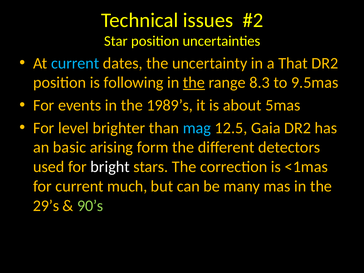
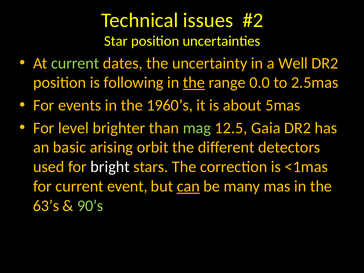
current at (75, 63) colour: light blue -> light green
That: That -> Well
8.3: 8.3 -> 0.0
9.5mas: 9.5mas -> 2.5mas
1989’s: 1989’s -> 1960’s
mag colour: light blue -> light green
form: form -> orbit
much: much -> event
can underline: none -> present
29’s: 29’s -> 63’s
